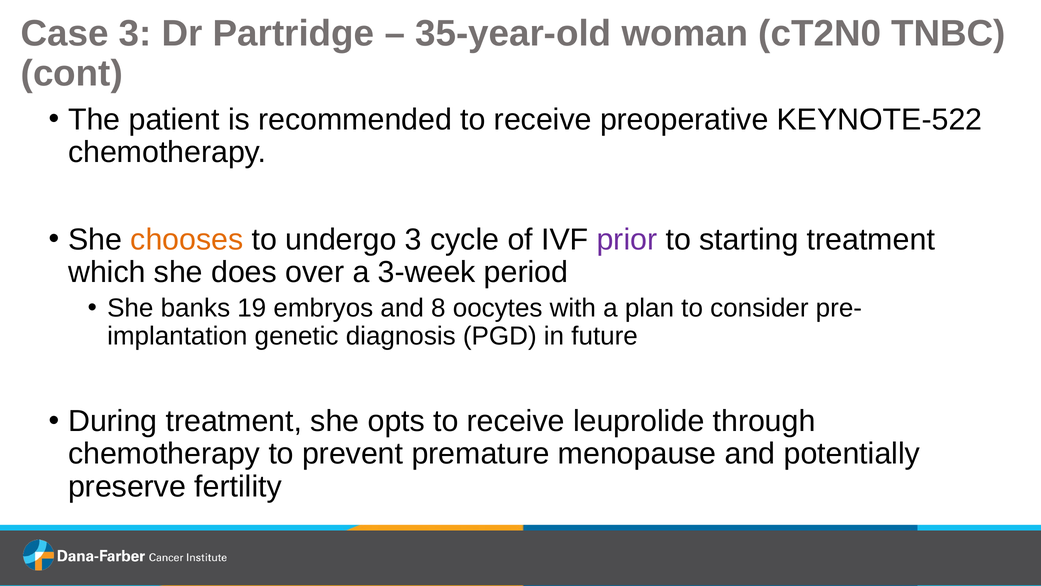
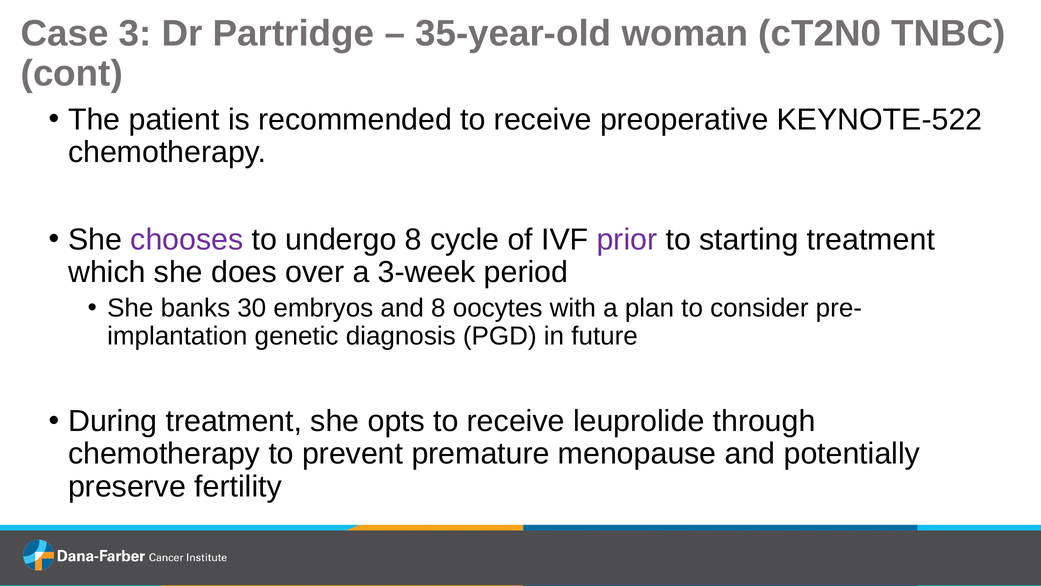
chooses colour: orange -> purple
undergo 3: 3 -> 8
19: 19 -> 30
